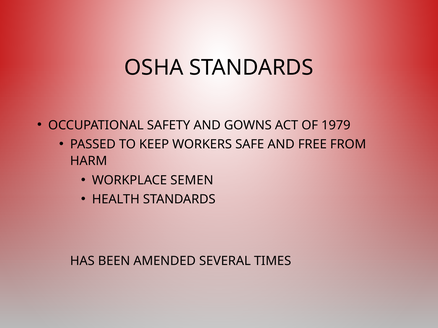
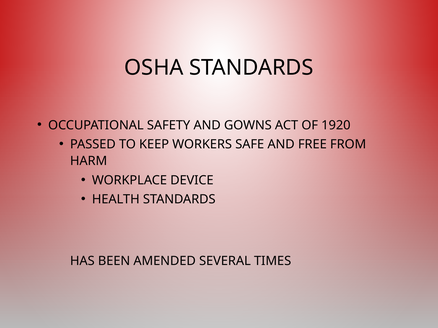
1979: 1979 -> 1920
SEMEN: SEMEN -> DEVICE
